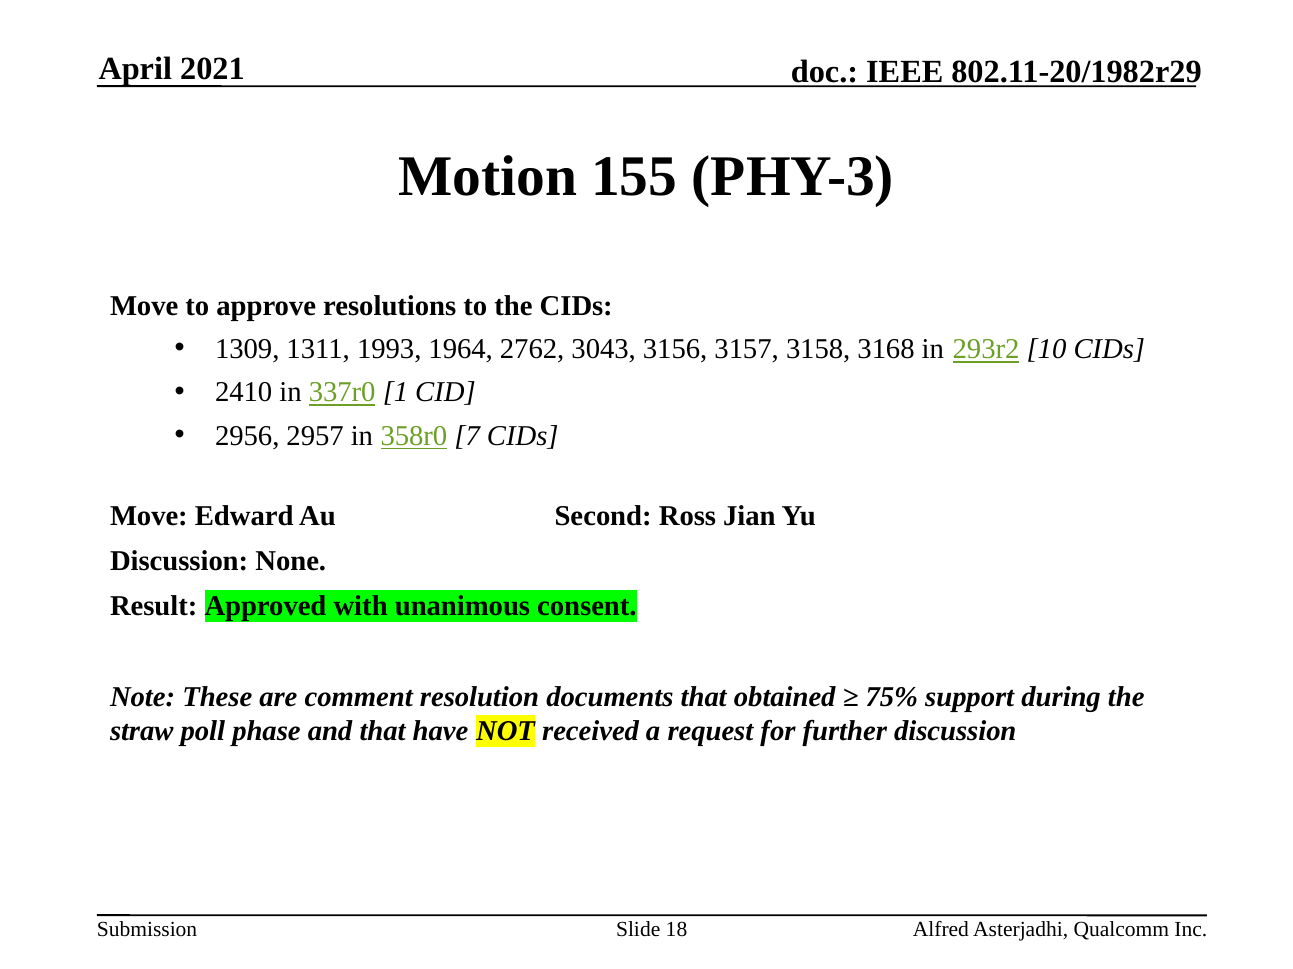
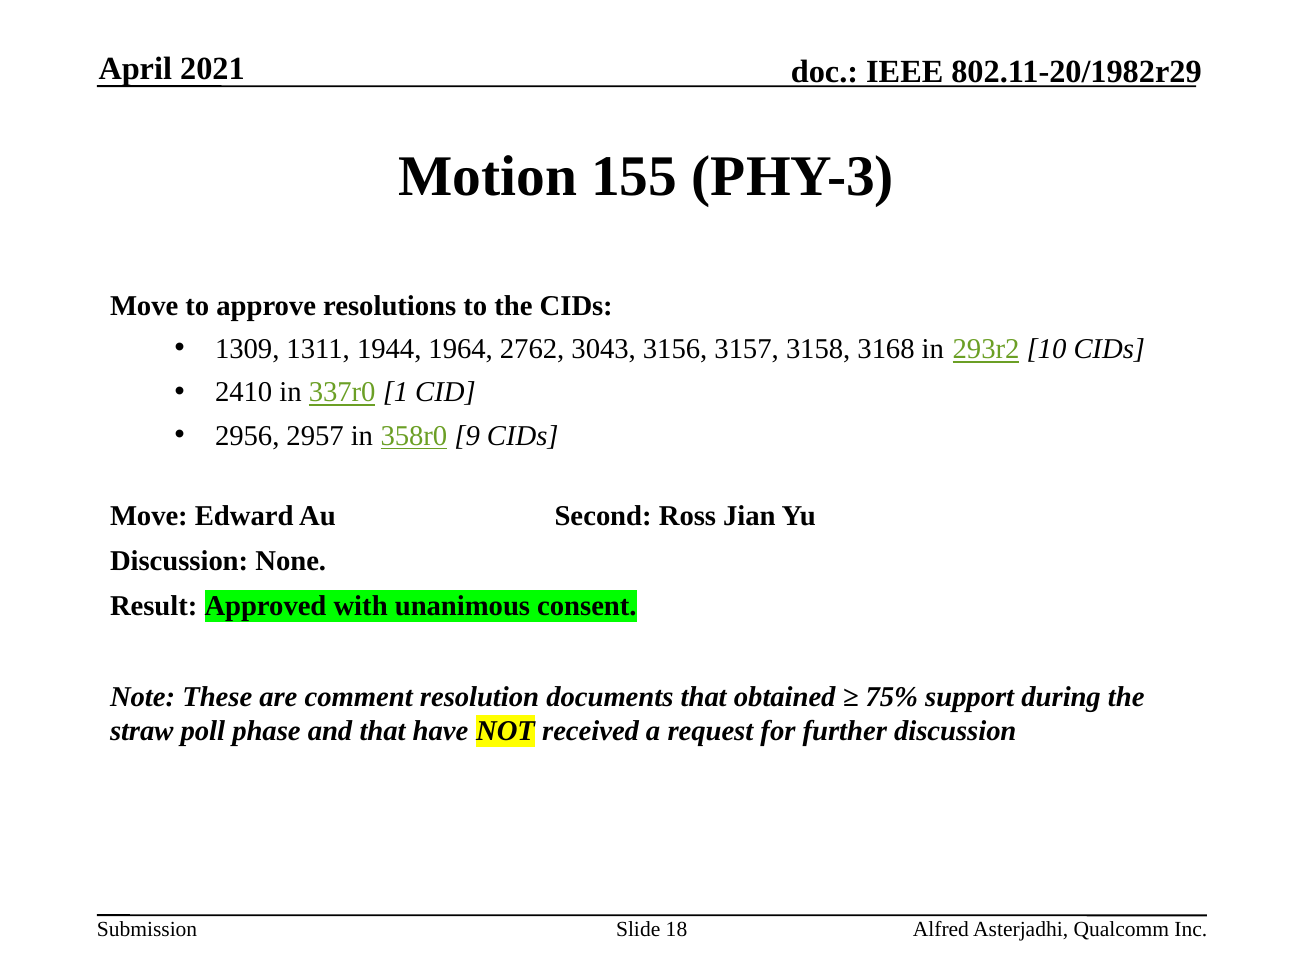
1993: 1993 -> 1944
7: 7 -> 9
